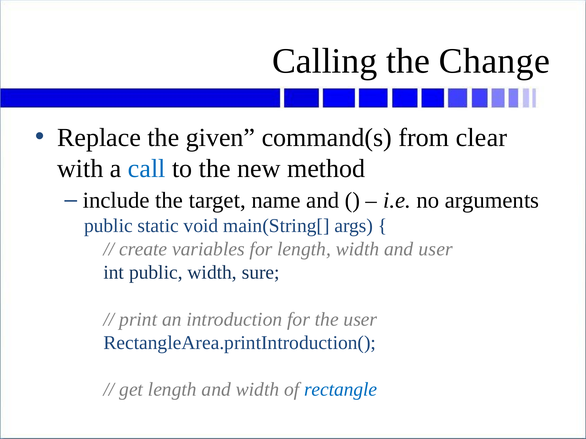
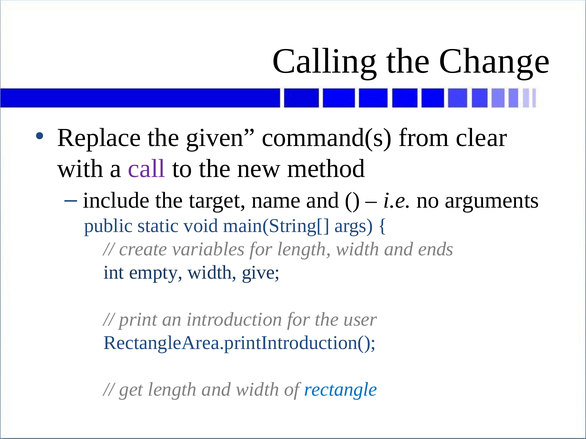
call colour: blue -> purple
and user: user -> ends
int public: public -> empty
sure: sure -> give
